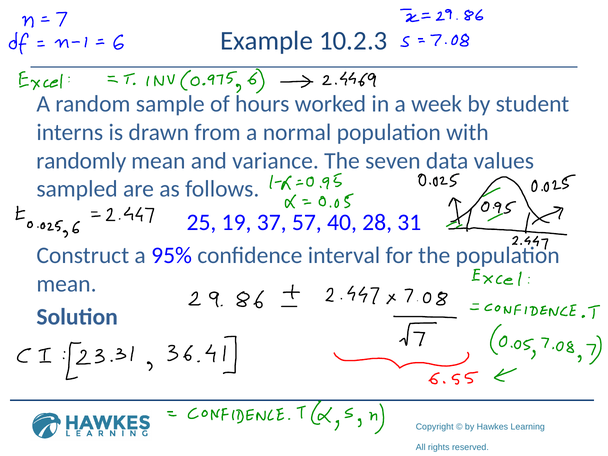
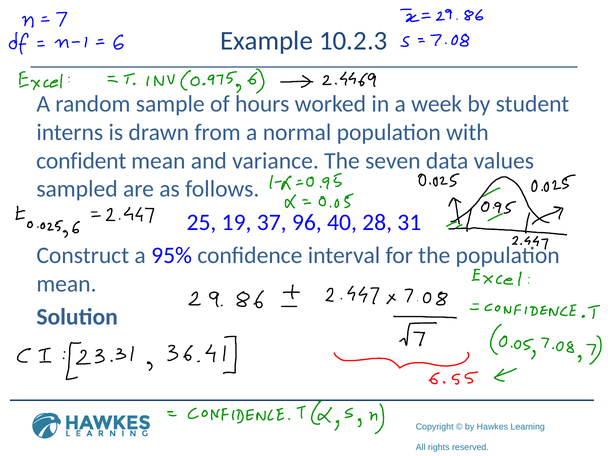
randomly: randomly -> confident
57: 57 -> 96
